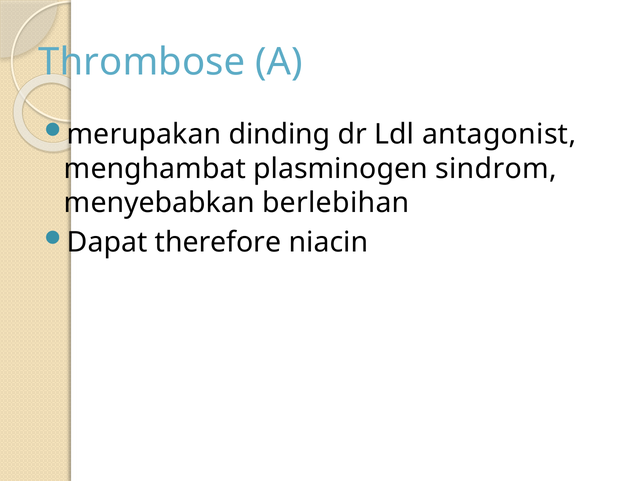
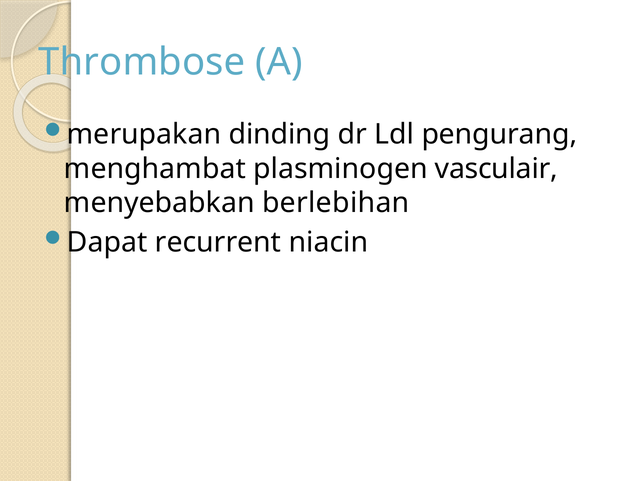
antagonist: antagonist -> pengurang
sindrom: sindrom -> vasculair
therefore: therefore -> recurrent
